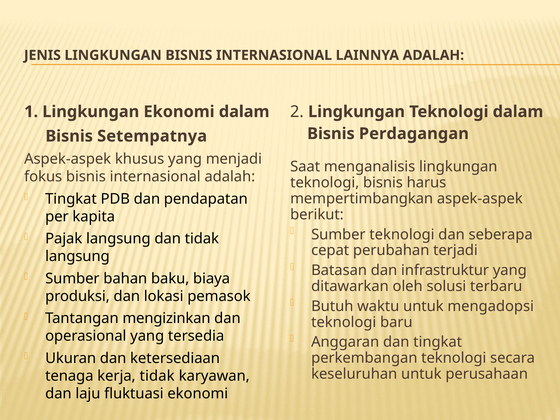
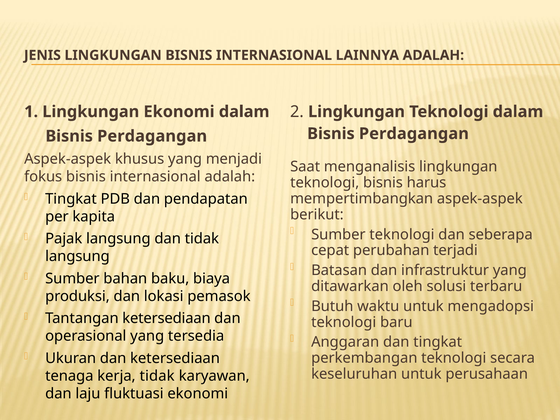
Setempatnya at (152, 136): Setempatnya -> Perdagangan
Tantangan mengizinkan: mengizinkan -> ketersediaan
